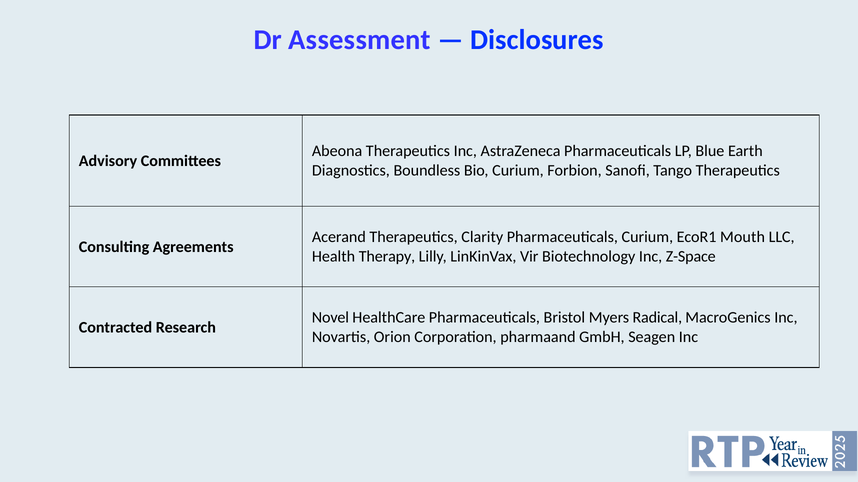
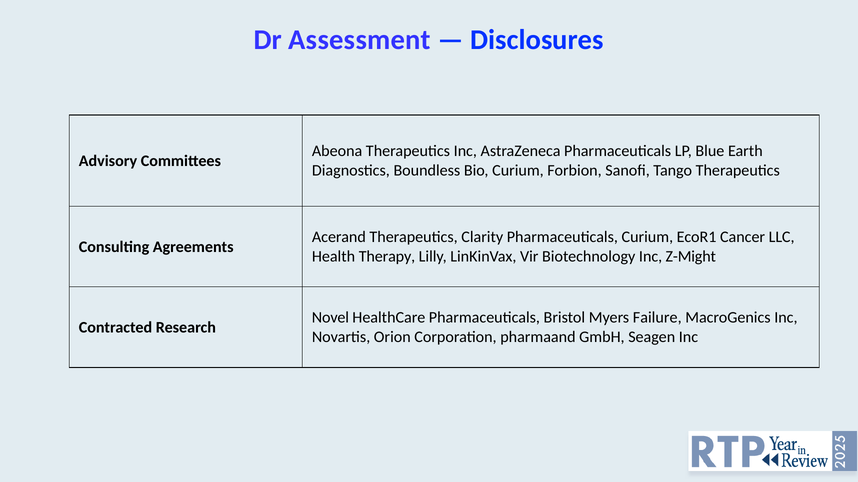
Mouth: Mouth -> Cancer
Z-Space: Z-Space -> Z-Might
Radical: Radical -> Failure
